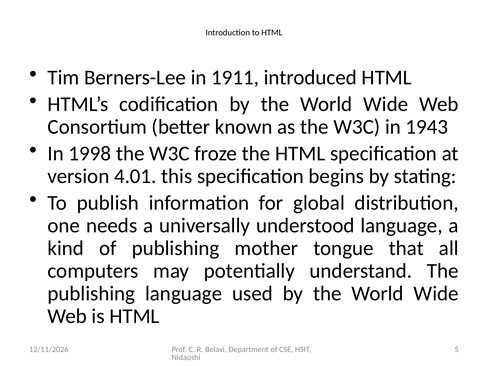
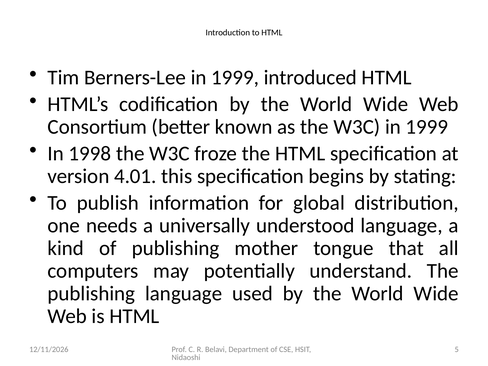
Berners-Lee in 1911: 1911 -> 1999
W3C in 1943: 1943 -> 1999
